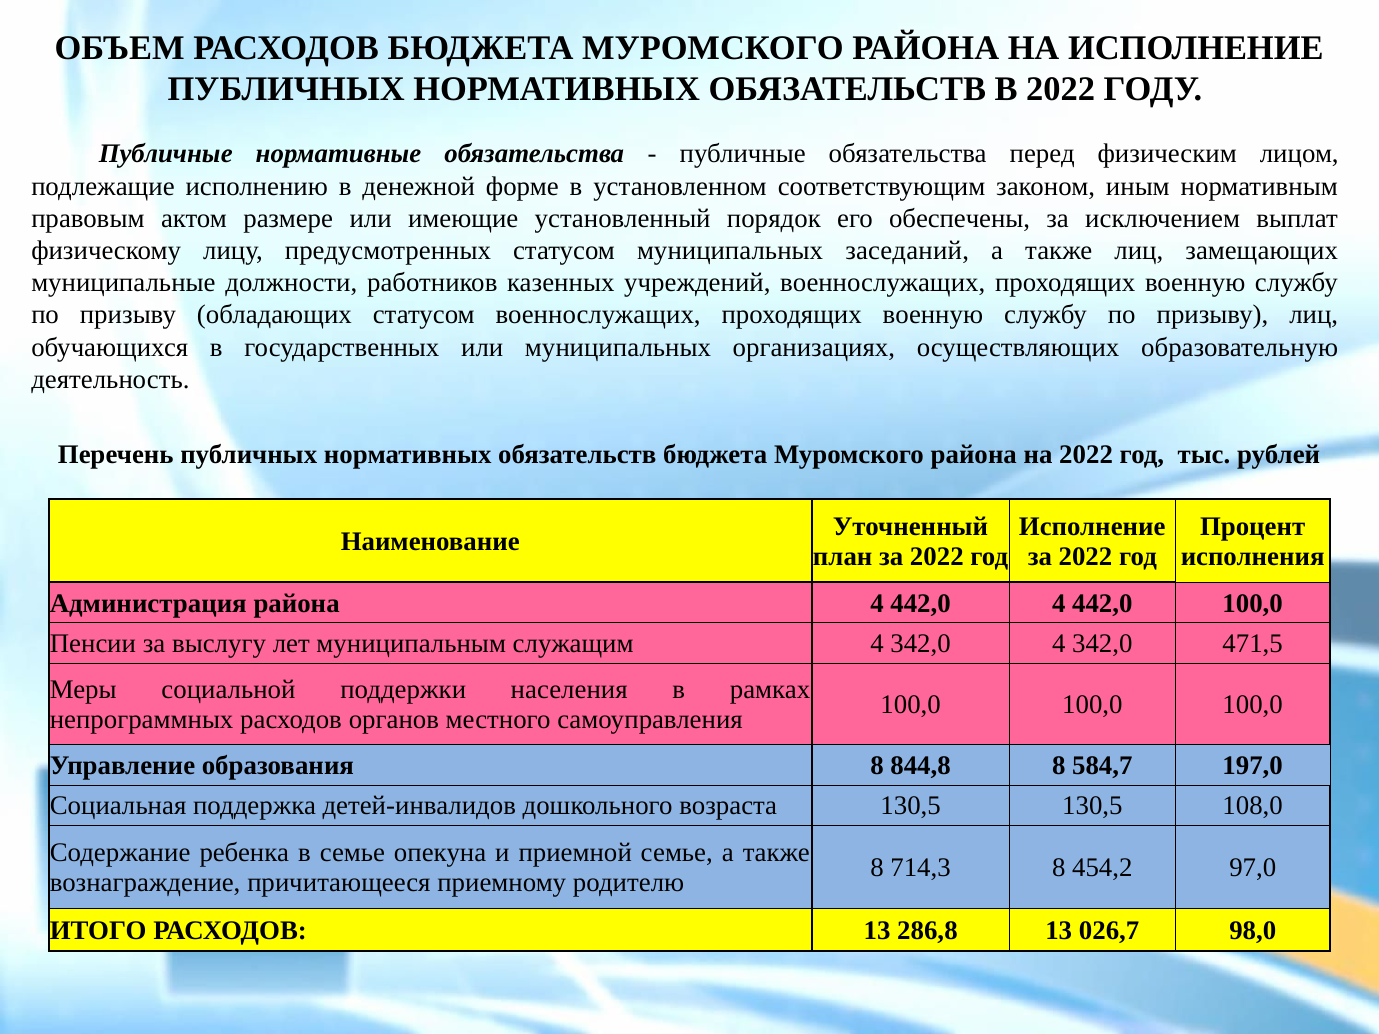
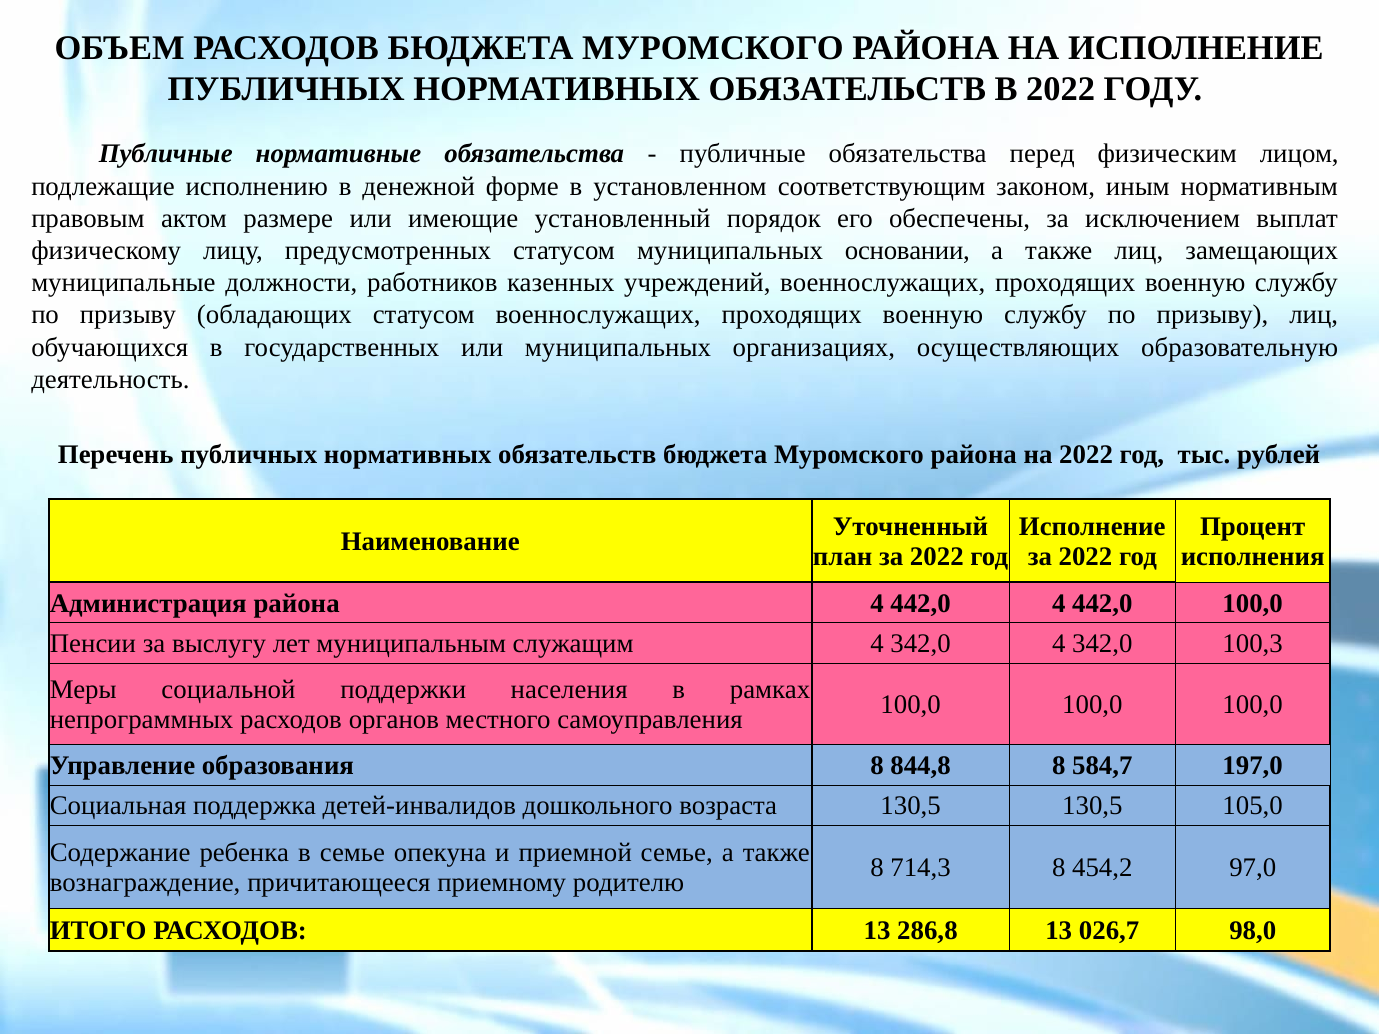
заседаний: заседаний -> основании
471,5: 471,5 -> 100,3
108,0: 108,0 -> 105,0
